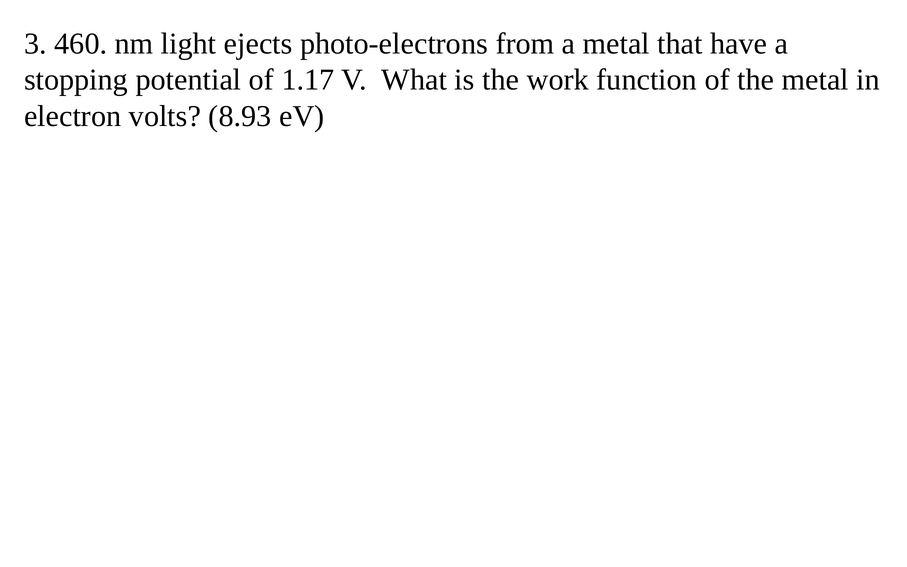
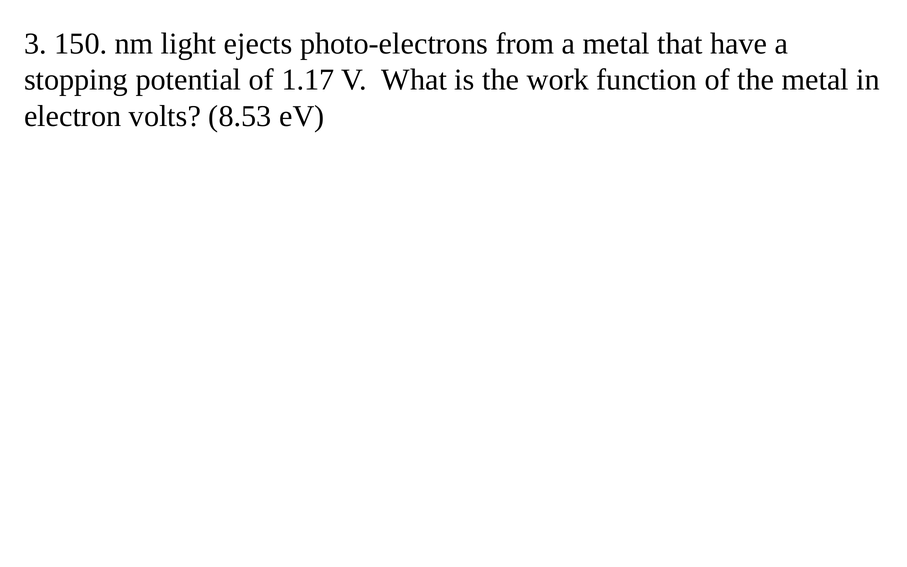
460: 460 -> 150
8.93: 8.93 -> 8.53
